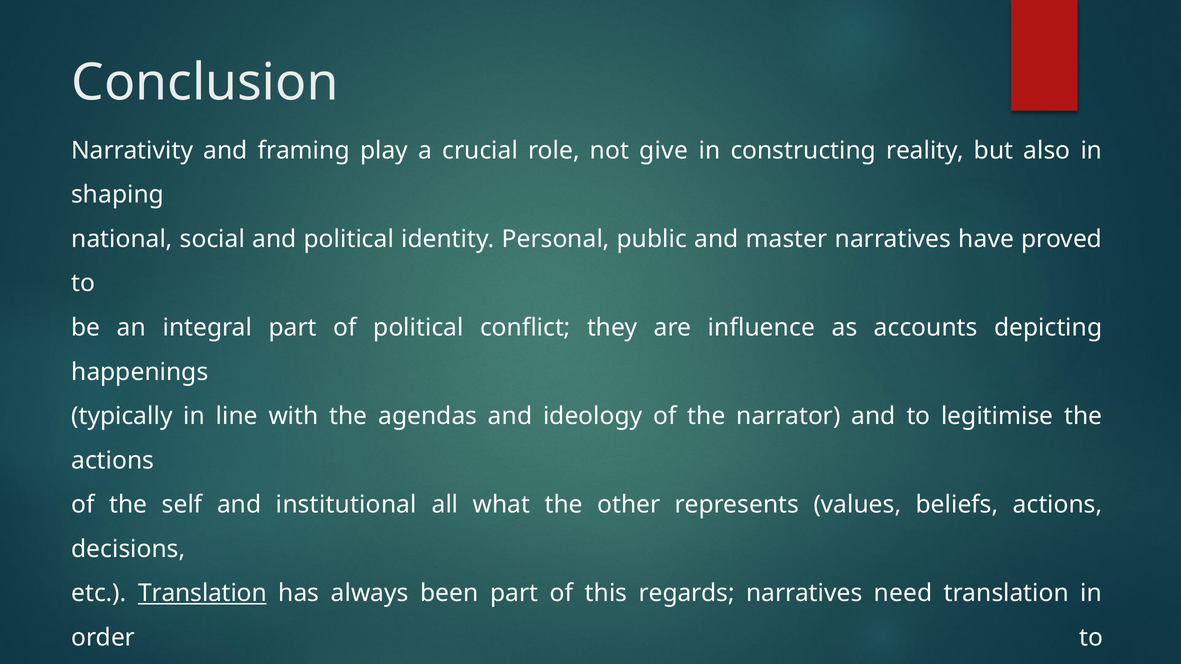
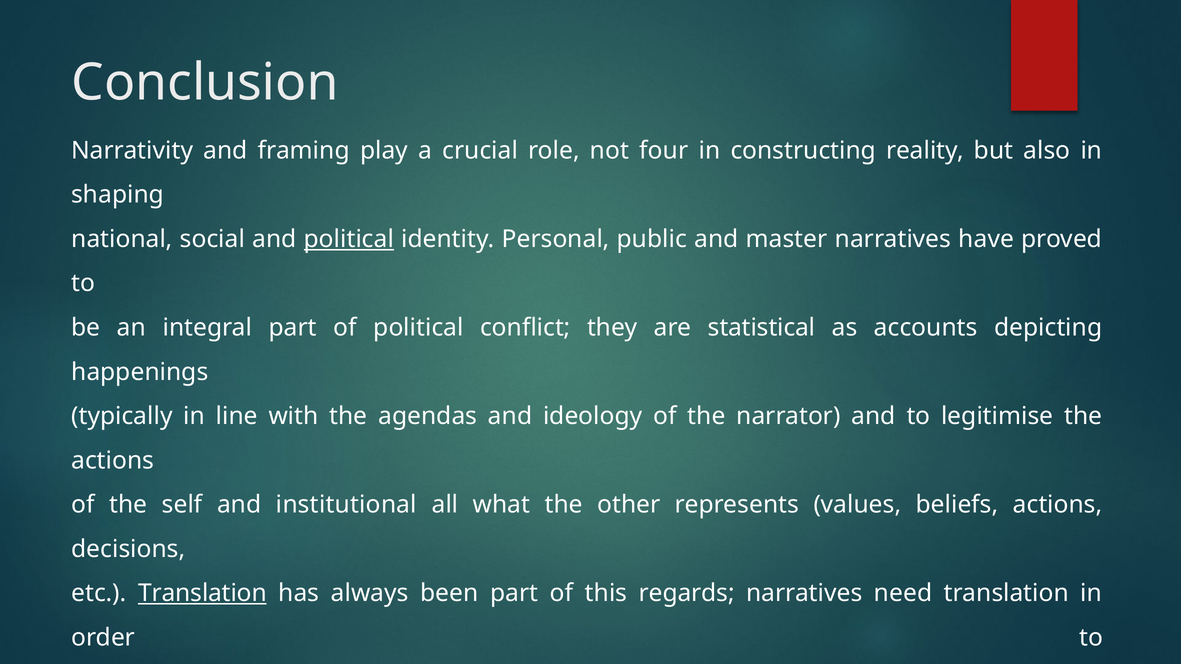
give: give -> four
political at (349, 239) underline: none -> present
influence: influence -> statistical
